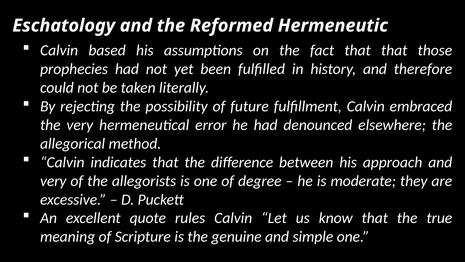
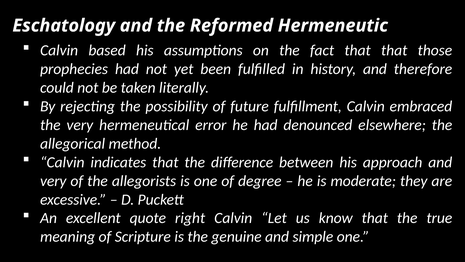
rules: rules -> right
